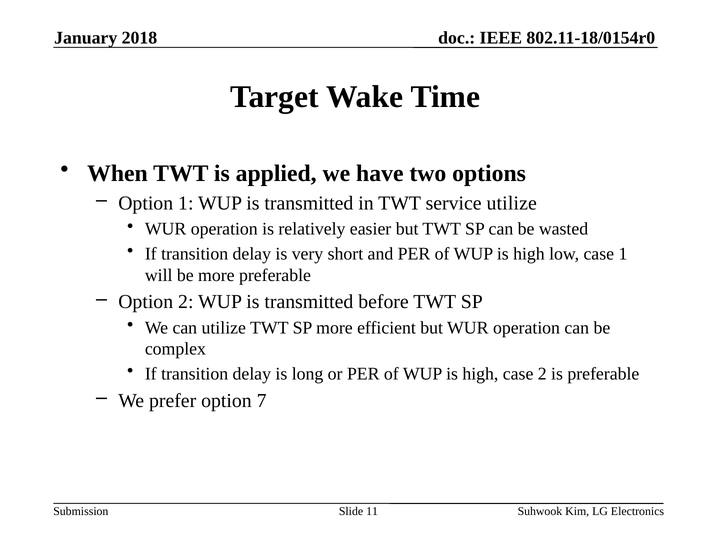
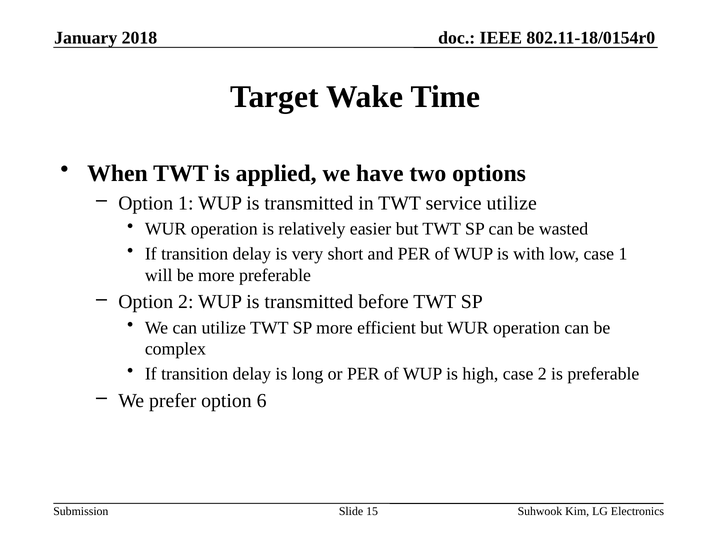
high at (529, 254): high -> with
7: 7 -> 6
11: 11 -> 15
